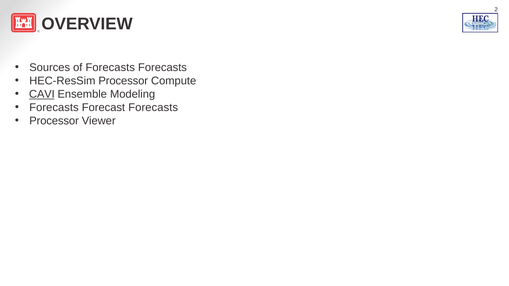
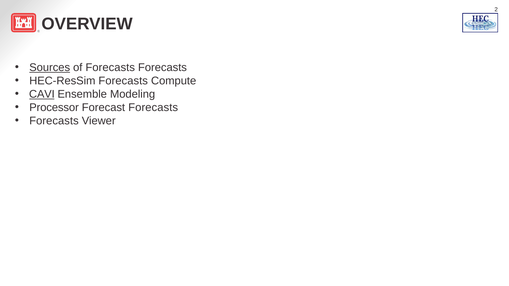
Sources underline: none -> present
HEC-ResSim Processor: Processor -> Forecasts
Forecasts at (54, 108): Forecasts -> Processor
Processor at (54, 121): Processor -> Forecasts
